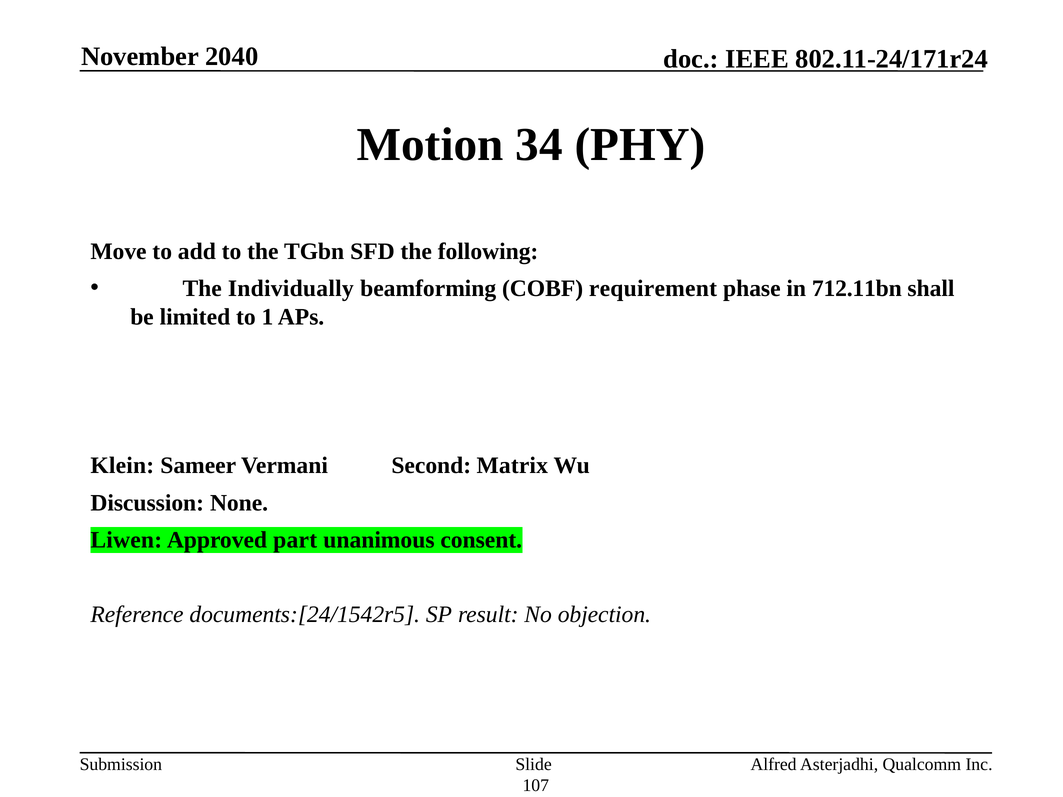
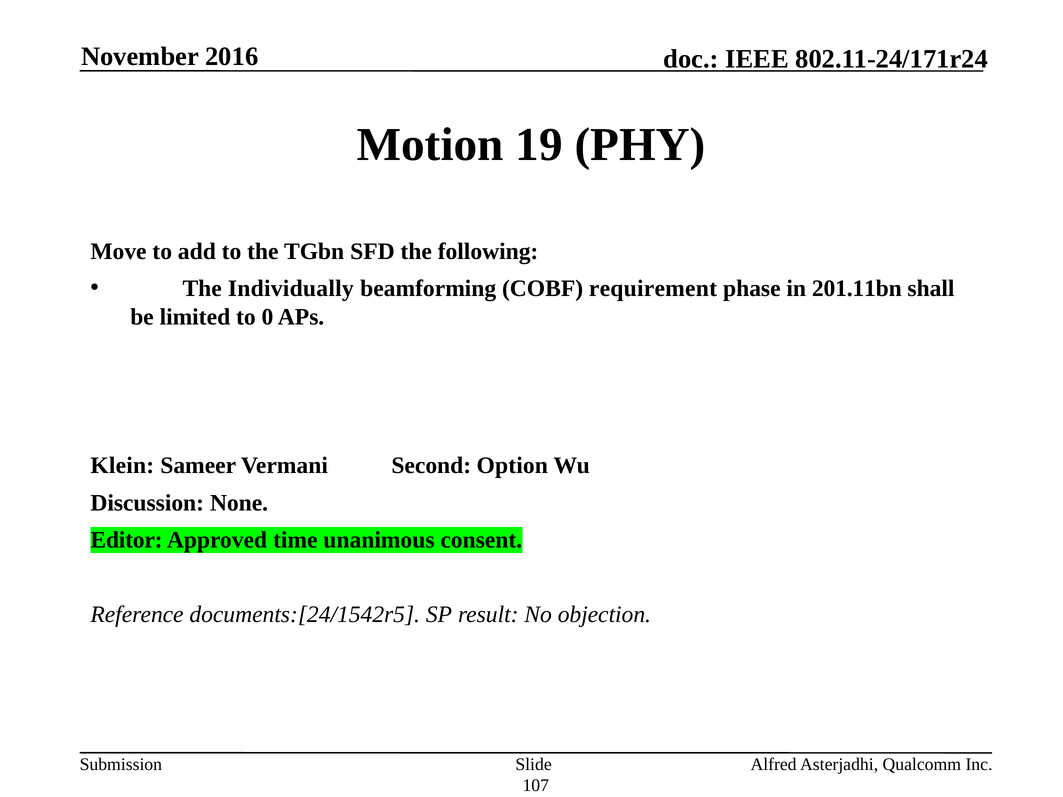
2040: 2040 -> 2016
34: 34 -> 19
712.11bn: 712.11bn -> 201.11bn
1: 1 -> 0
Matrix: Matrix -> Option
Liwen: Liwen -> Editor
part: part -> time
